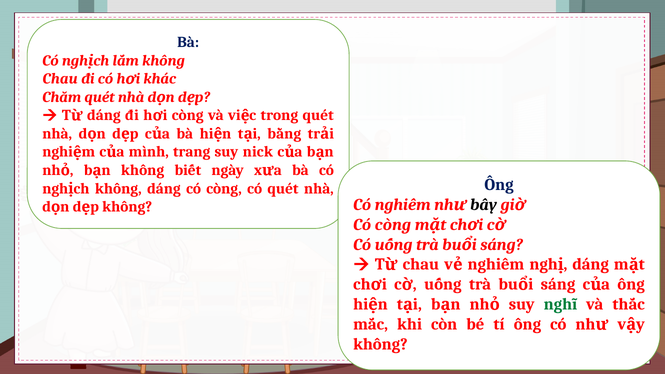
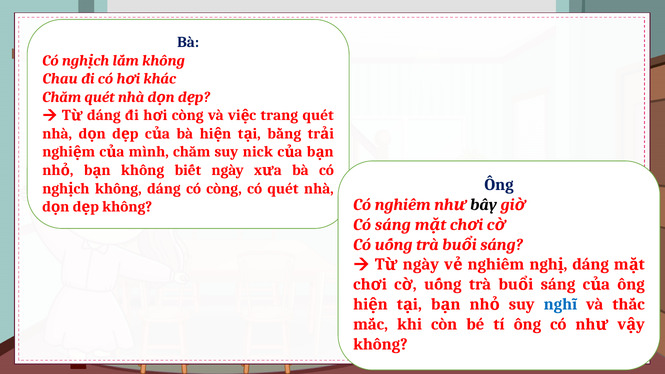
trong: trong -> trang
trang: trang -> chăm
còng at (393, 225): còng -> sáng
chau at (421, 265): chau -> ngày
nghĩ colour: green -> blue
